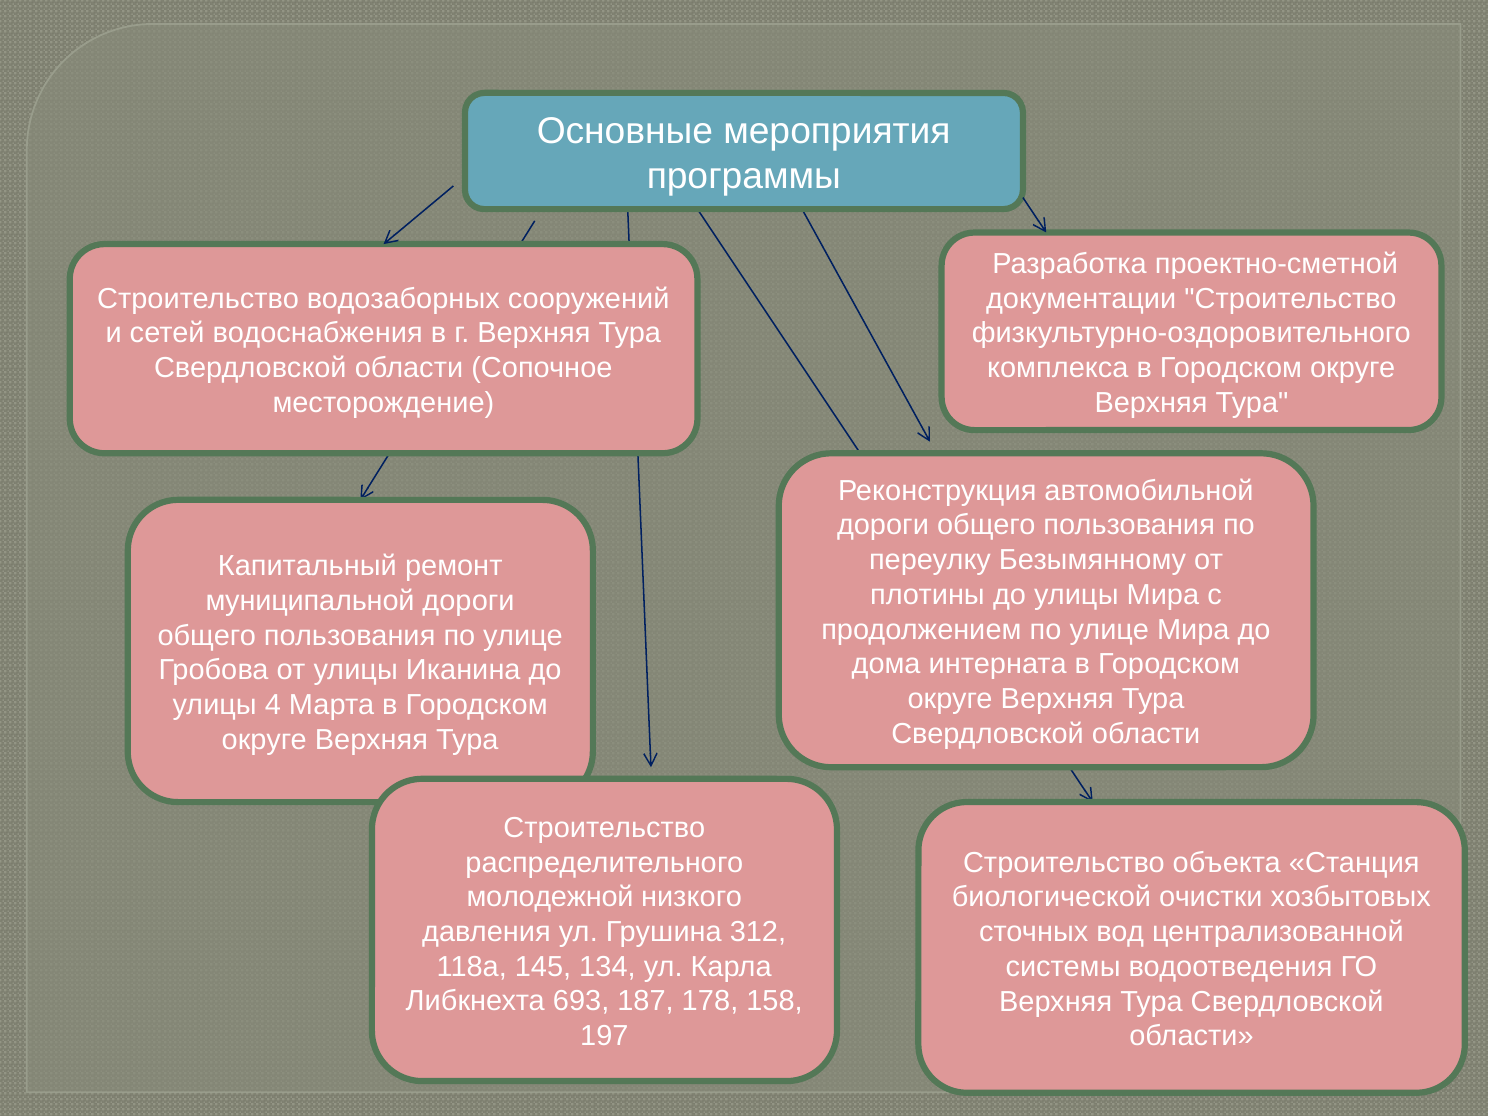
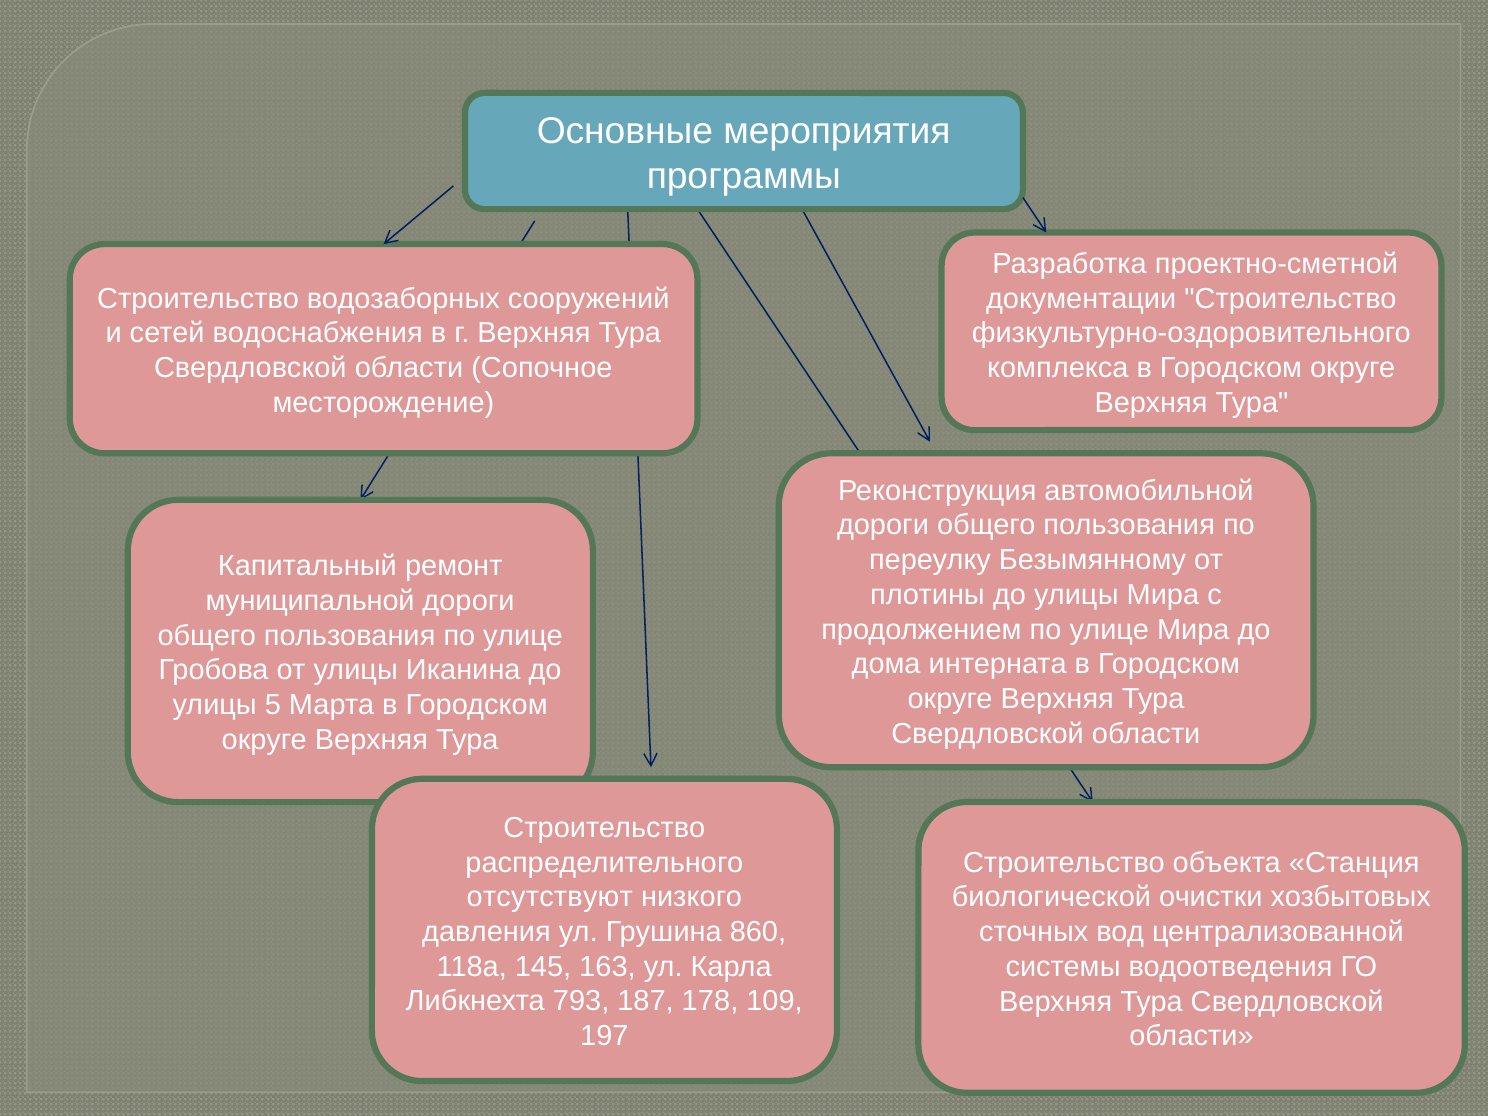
4: 4 -> 5
молодежной: молодежной -> отсутствуют
312: 312 -> 860
134: 134 -> 163
693: 693 -> 793
158: 158 -> 109
